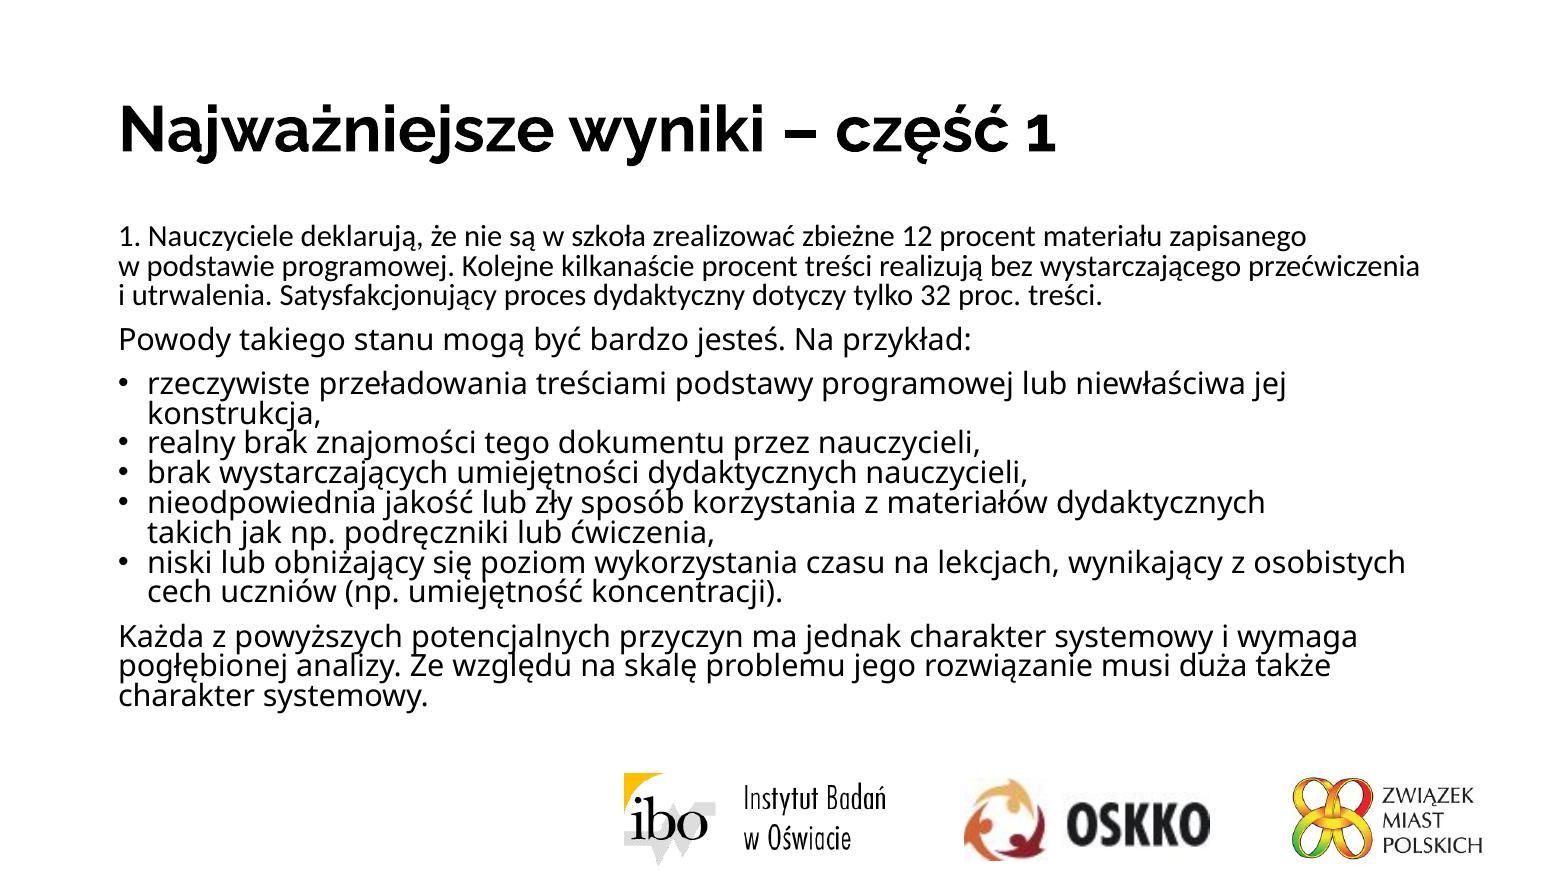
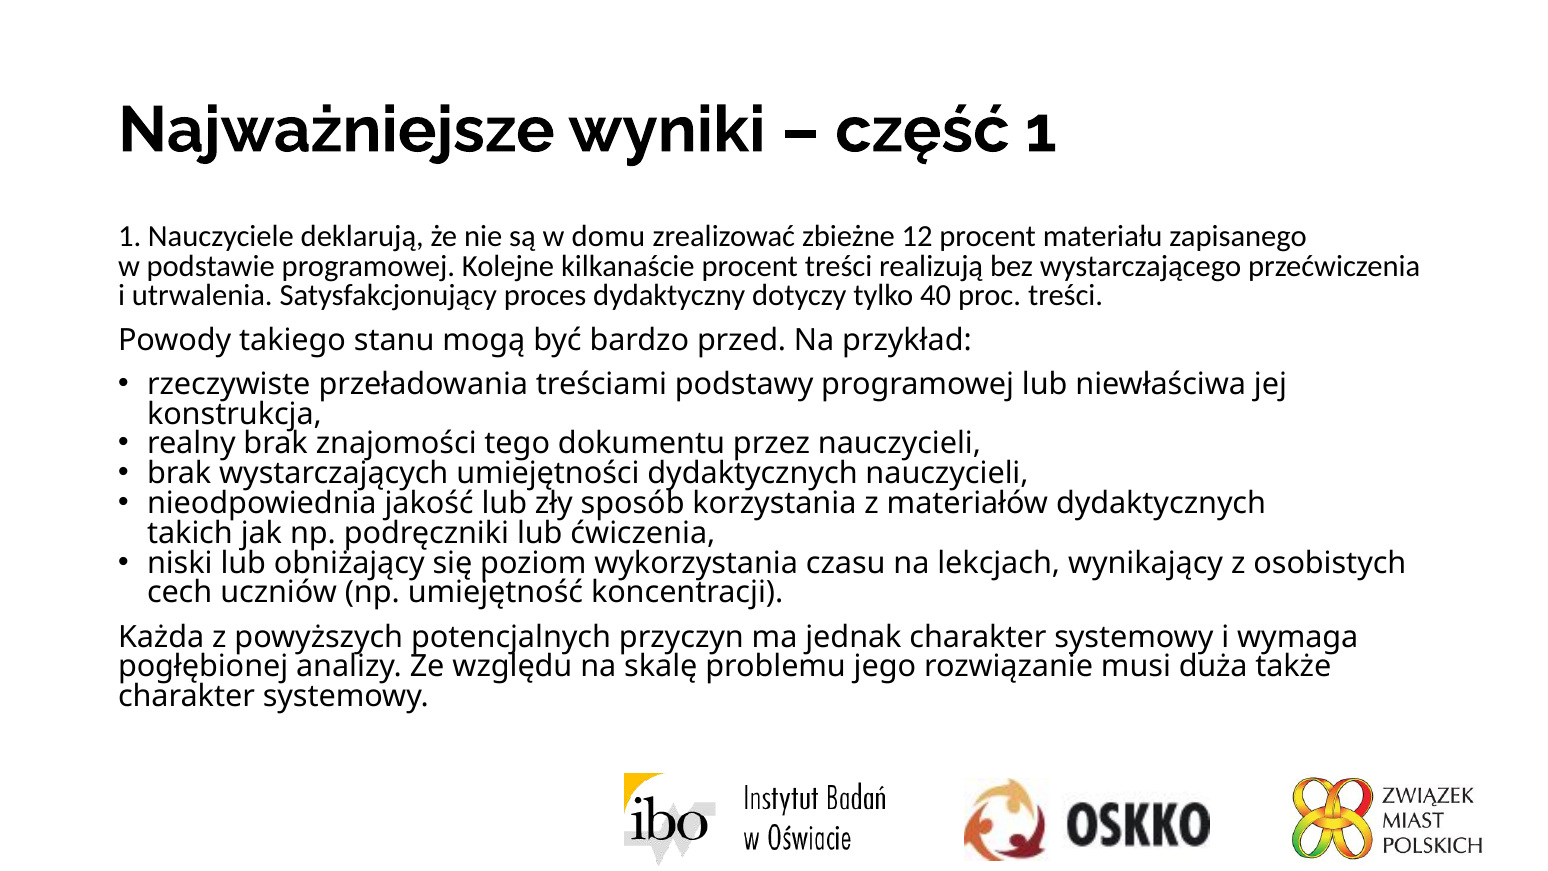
szkoła: szkoła -> domu
32: 32 -> 40
jesteś: jesteś -> przed
